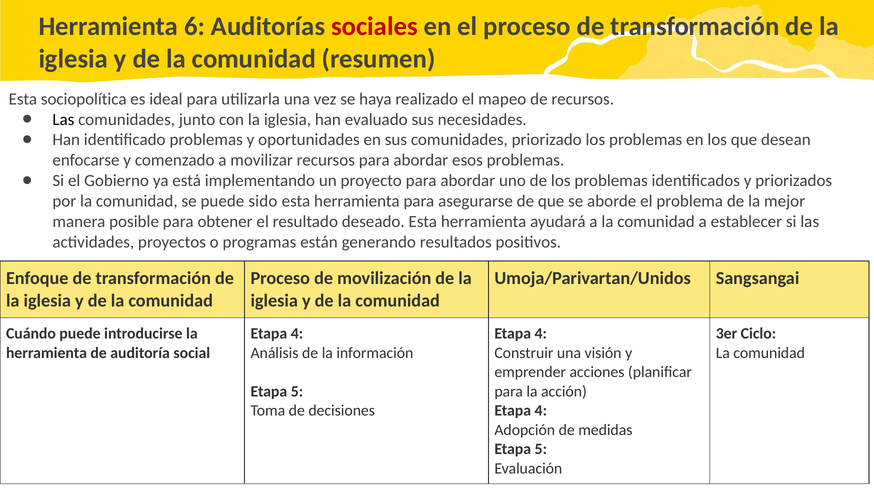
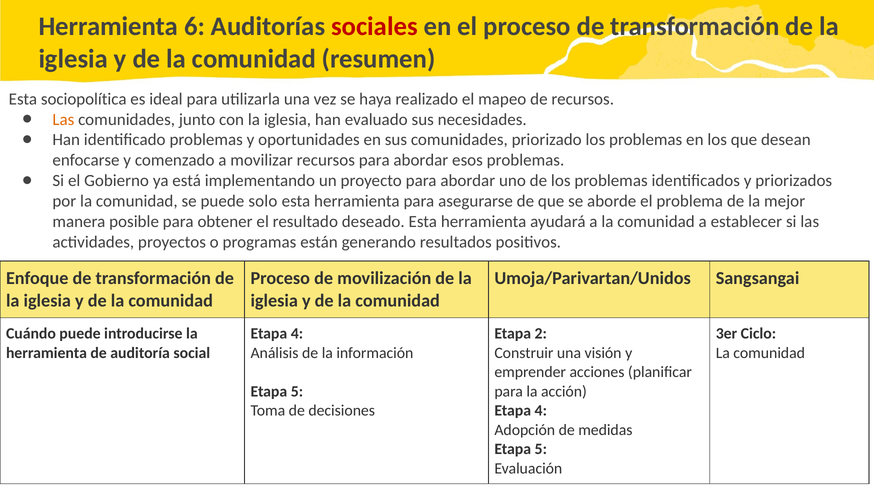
Las at (63, 119) colour: black -> orange
sido: sido -> solo
4 at (541, 333): 4 -> 2
